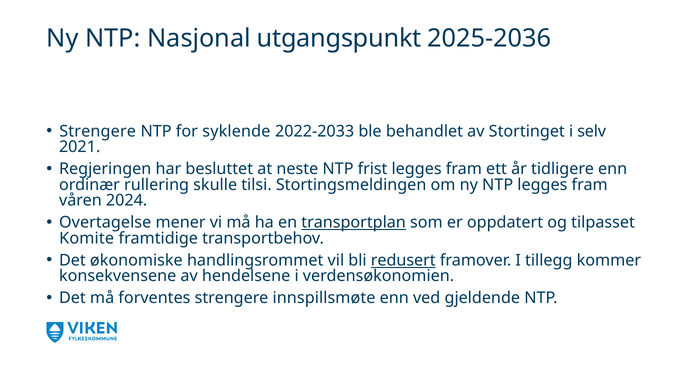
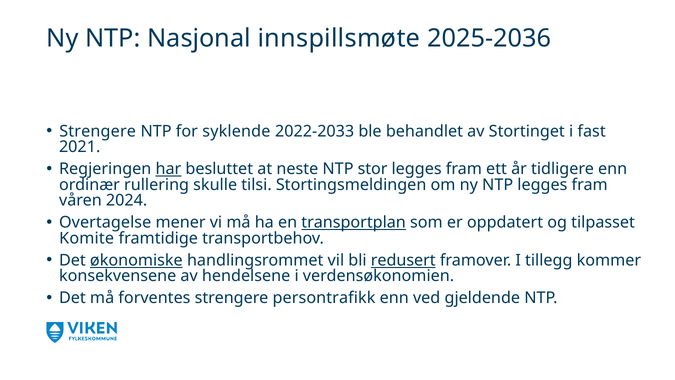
utgangspunkt: utgangspunkt -> innspillsmøte
selv: selv -> fast
har underline: none -> present
frist: frist -> stor
økonomiske underline: none -> present
innspillsmøte: innspillsmøte -> persontrafikk
